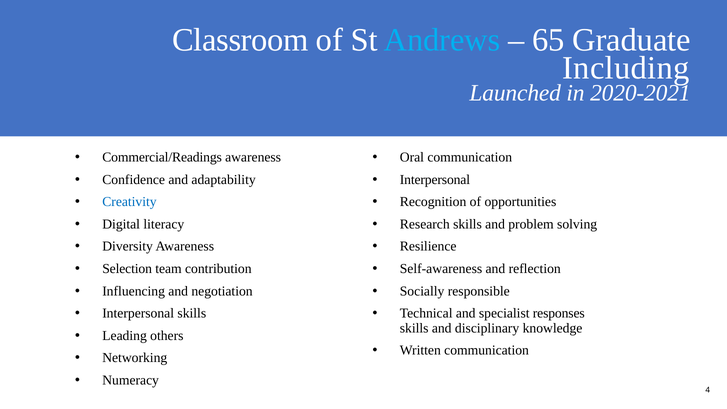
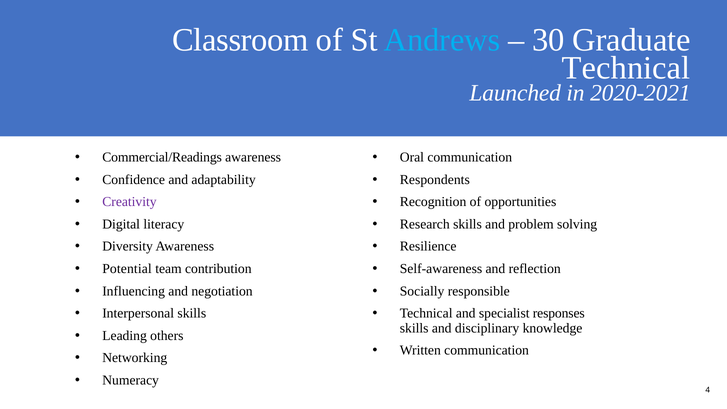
65: 65 -> 30
Including at (626, 68): Including -> Technical
Interpersonal at (435, 180): Interpersonal -> Respondents
Creativity colour: blue -> purple
Selection: Selection -> Potential
